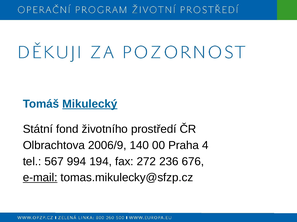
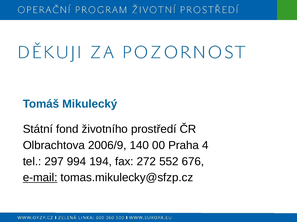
Mikulecký underline: present -> none
567: 567 -> 297
236: 236 -> 552
